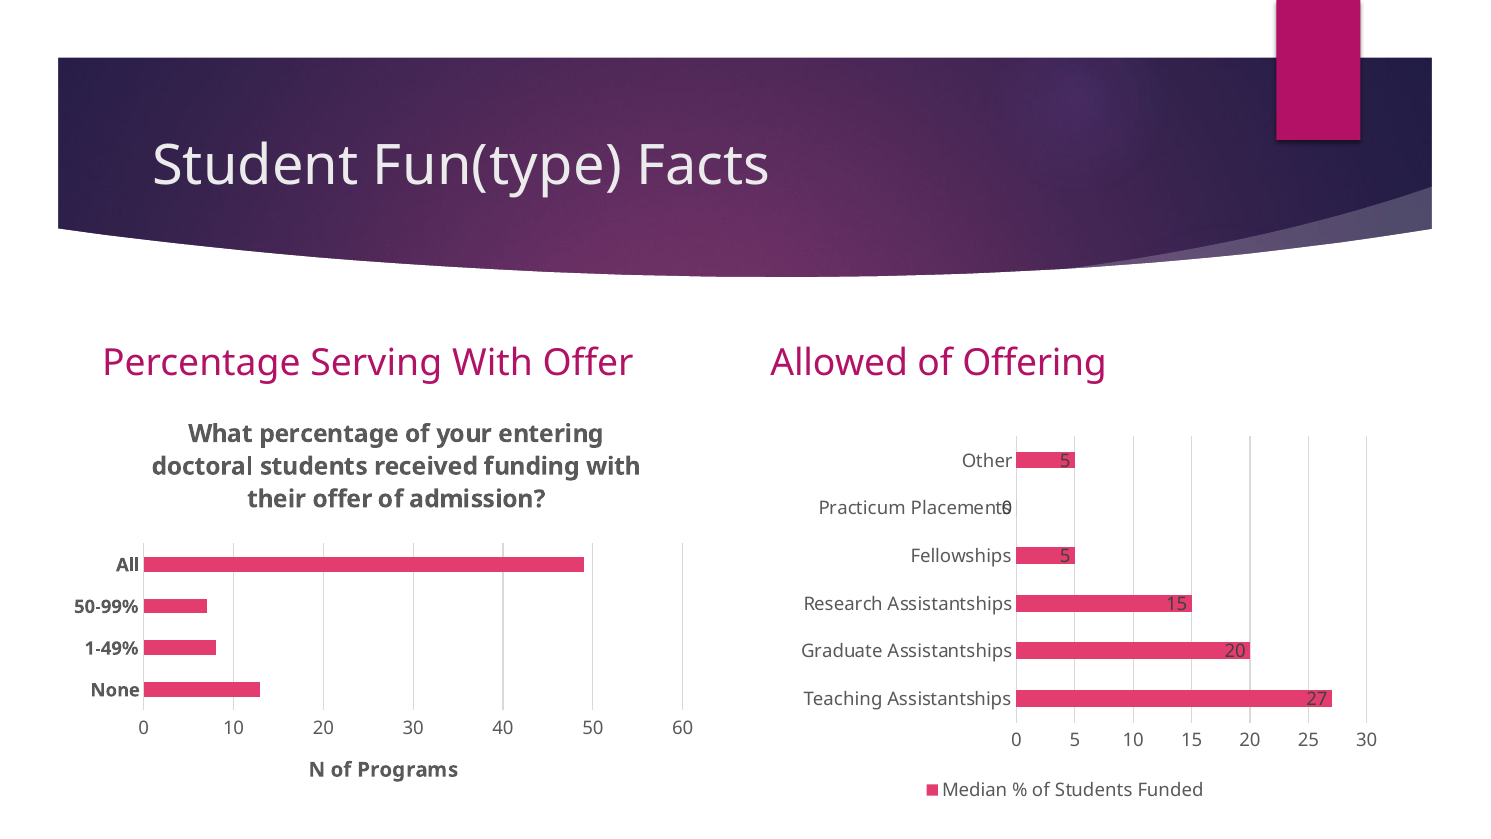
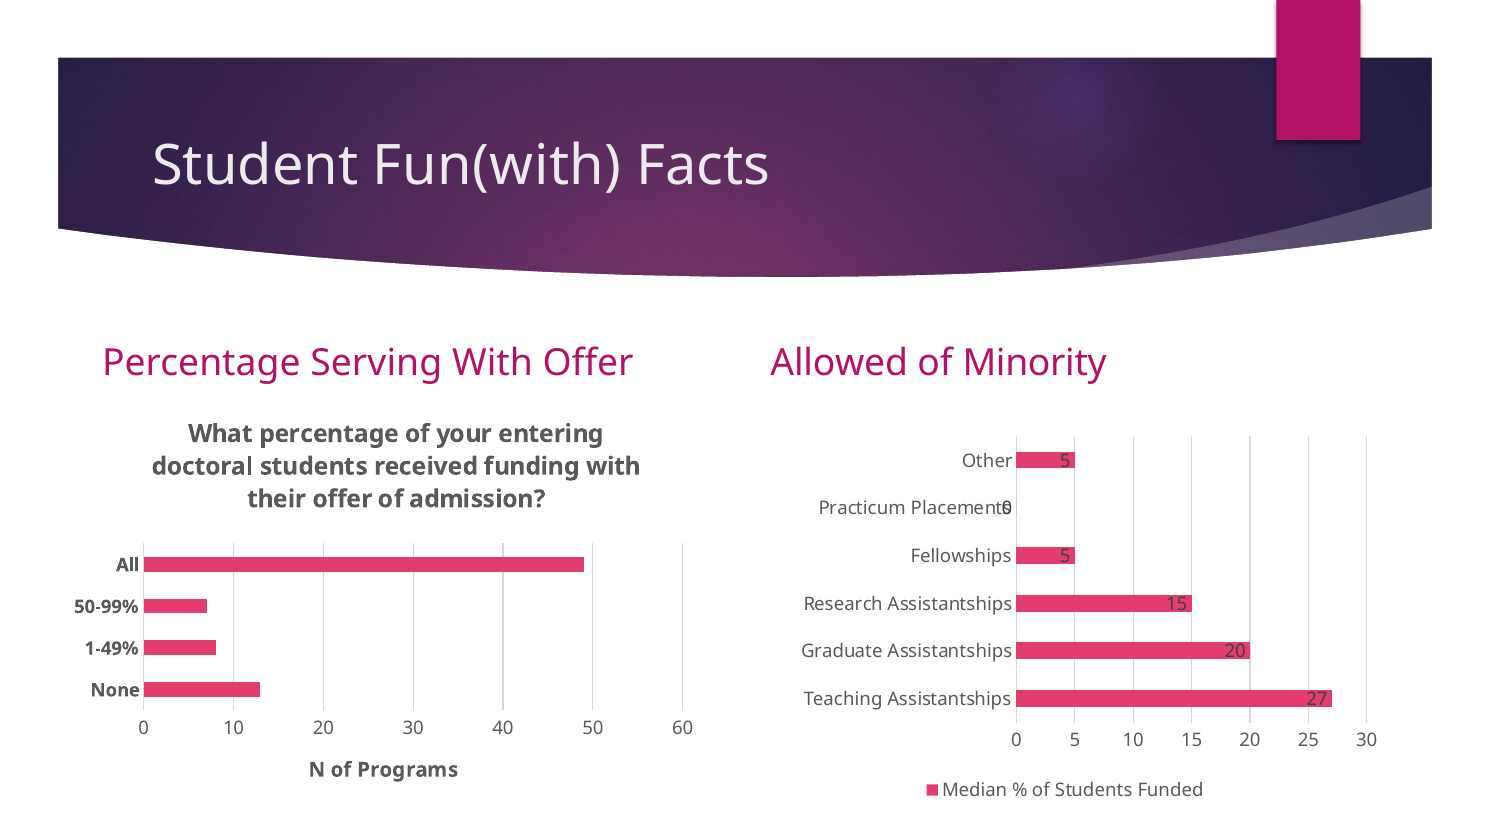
Fun(type: Fun(type -> Fun(with
Offering: Offering -> Minority
